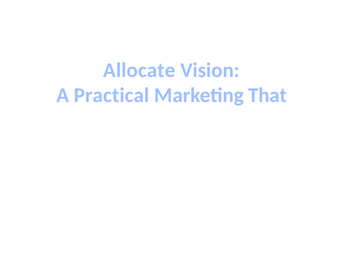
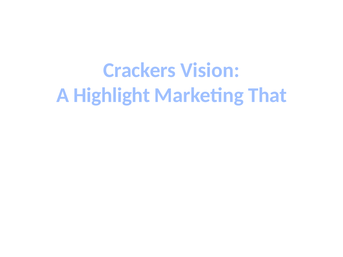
Allocate: Allocate -> Crackers
Practical: Practical -> Highlight
